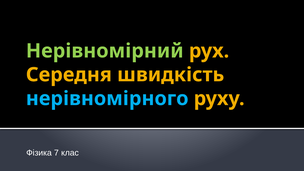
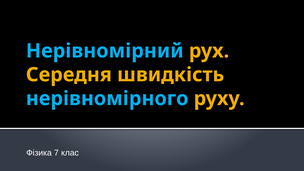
Нерівномірний colour: light green -> light blue
